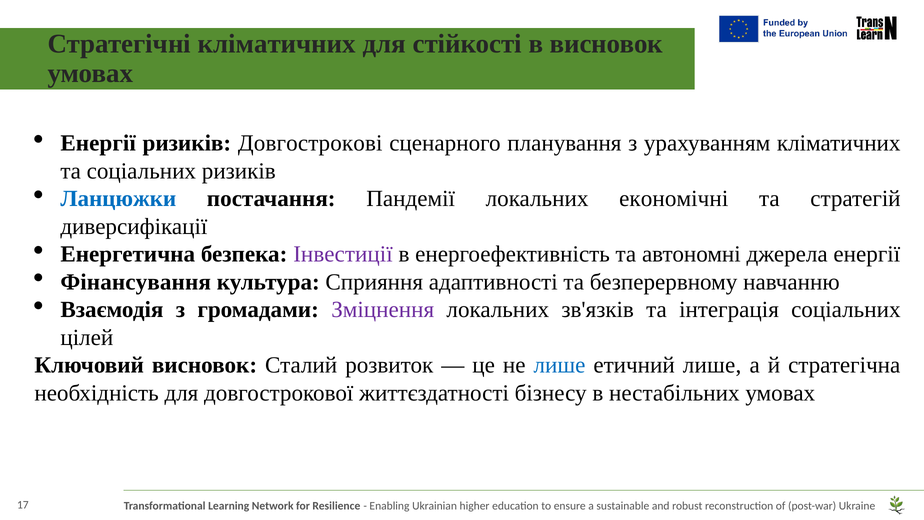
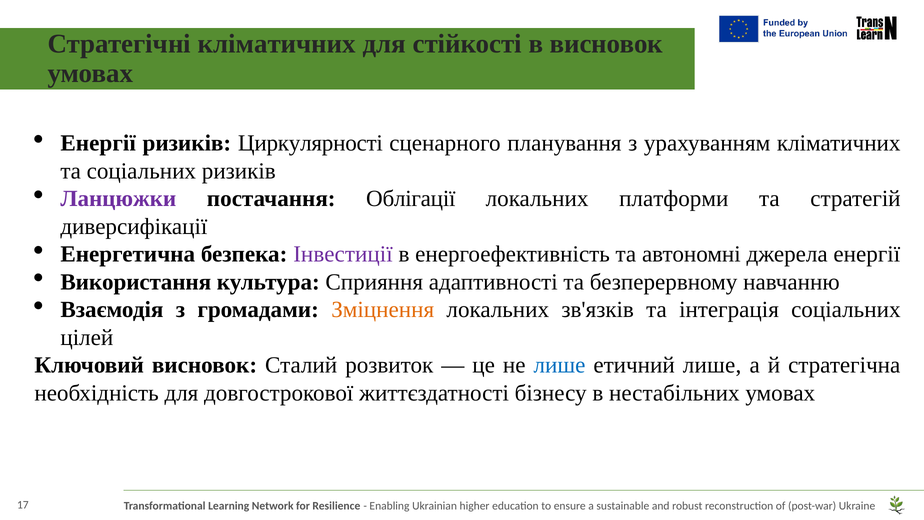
Довгострокові: Довгострокові -> Циркулярності
Ланцюжки colour: blue -> purple
Пандемії: Пандемії -> Облігації
економічні: економічні -> платформи
Фінансування: Фінансування -> Використання
Зміцнення colour: purple -> orange
